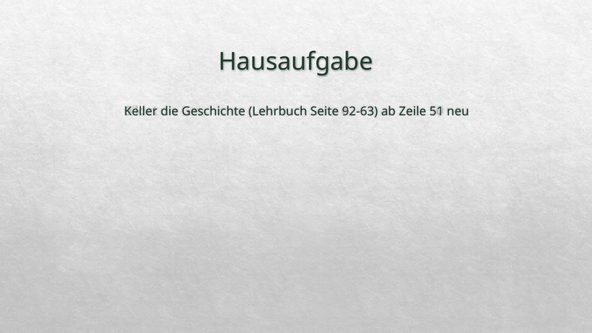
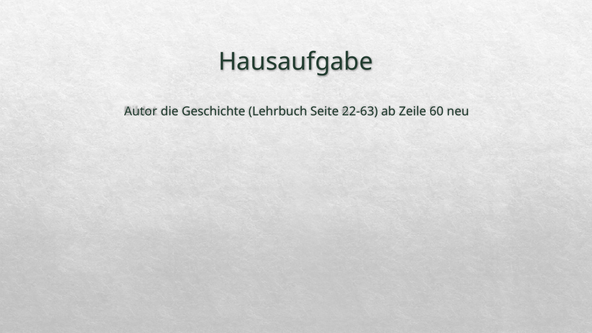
Keller: Keller -> Autor
92-63: 92-63 -> 22-63
51: 51 -> 60
